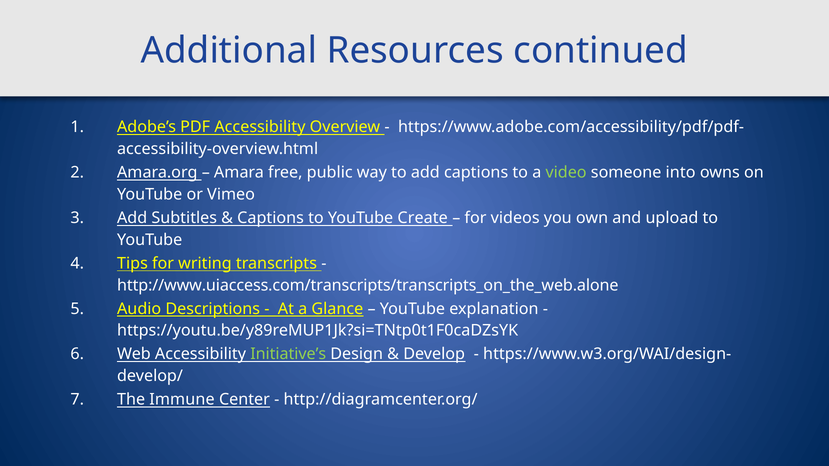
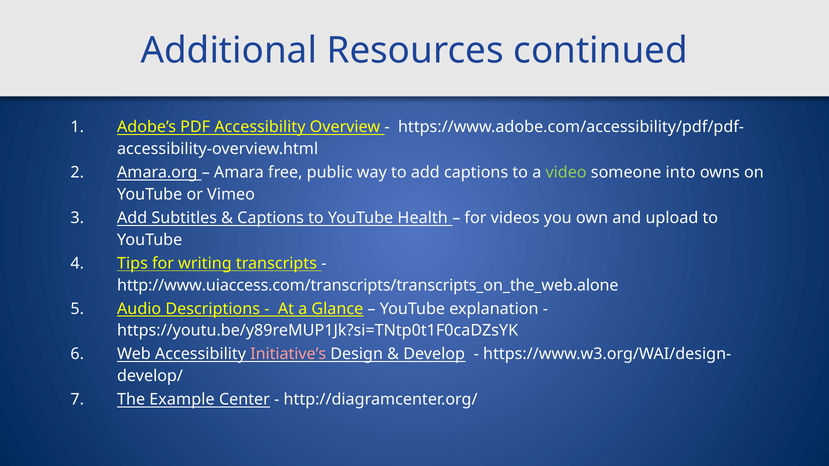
Create: Create -> Health
Initiative’s colour: light green -> pink
Immune: Immune -> Example
